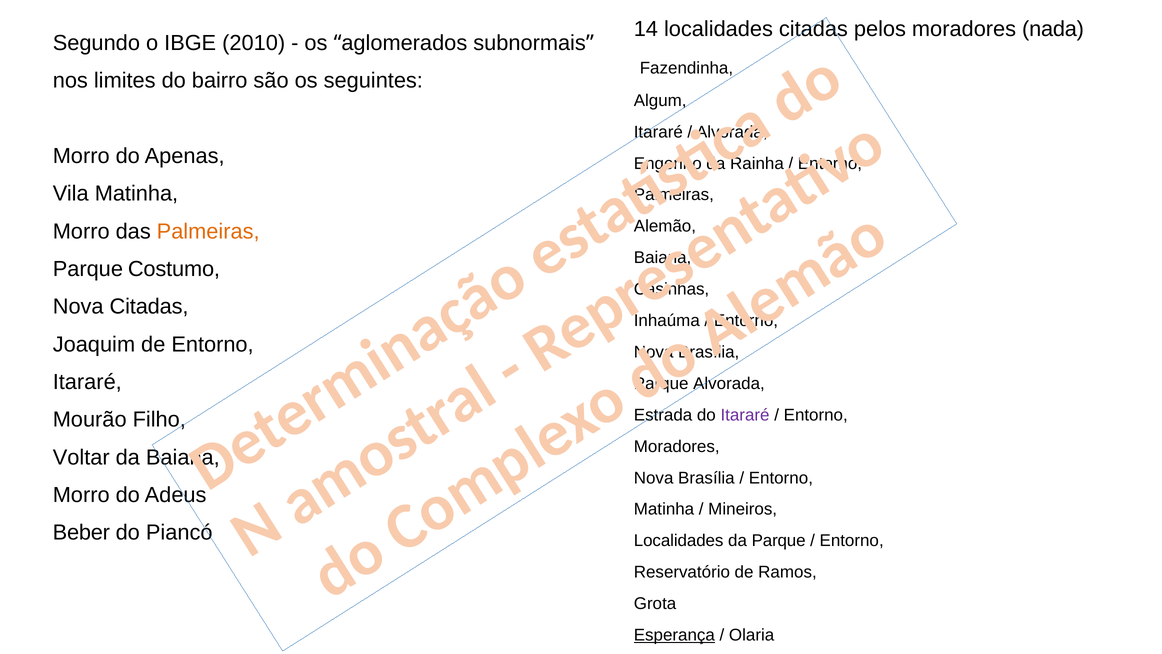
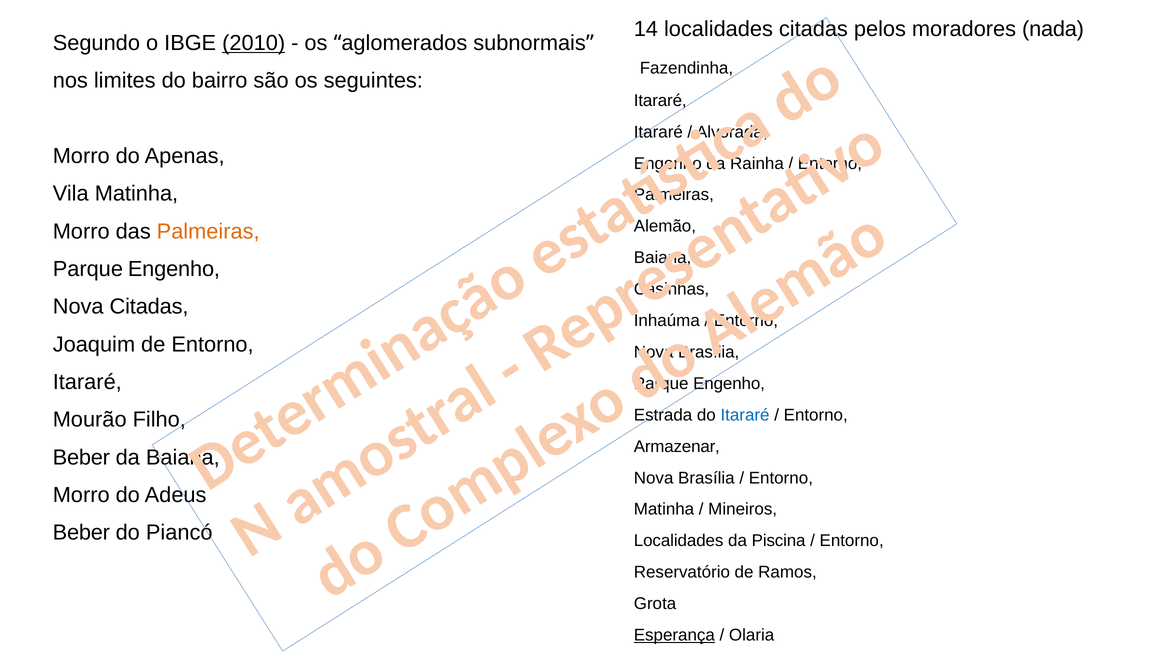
2010 underline: none -> present
Algum at (660, 100): Algum -> Itararé
Costumo at (174, 269): Costumo -> Engenho
Alvorada at (729, 383): Alvorada -> Engenho
Itararé at (745, 415) colour: purple -> blue
Moradores at (677, 446): Moradores -> Armazenar
Voltar at (81, 457): Voltar -> Beber
da Parque: Parque -> Piscina
